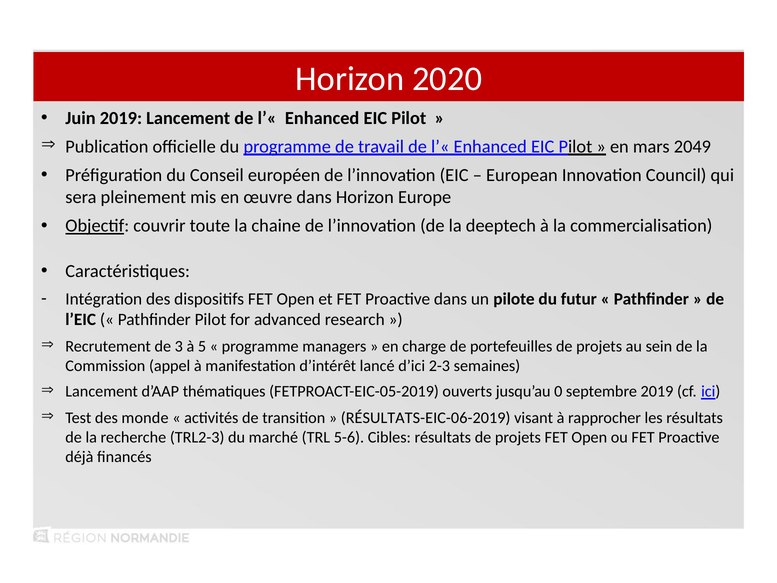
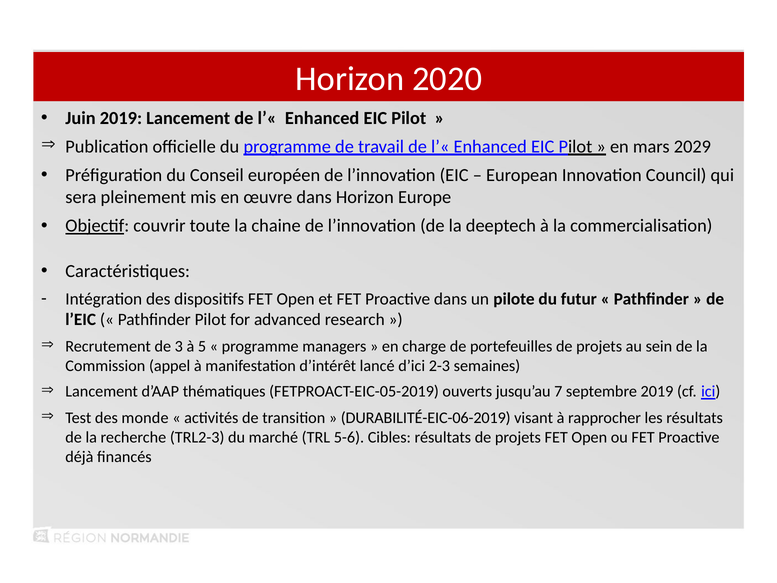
2049: 2049 -> 2029
0: 0 -> 7
RÉSULTATS-EIC-06-2019: RÉSULTATS-EIC-06-2019 -> DURABILITÉ-EIC-06-2019
